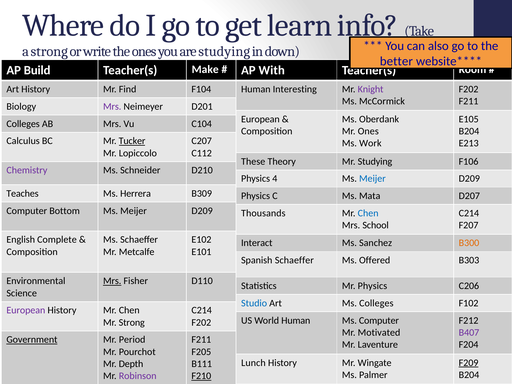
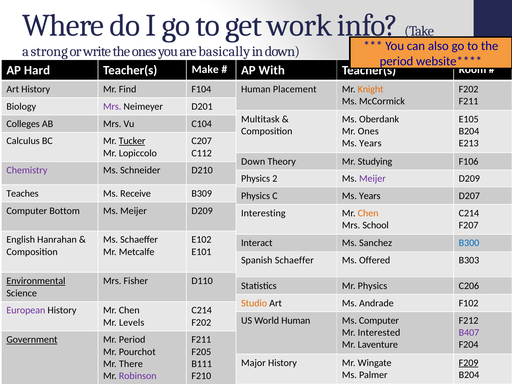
learn: learn -> work
are studying: studying -> basically
better at (396, 61): better -> period
Build: Build -> Hard
Interesting: Interesting -> Placement
Knight colour: purple -> orange
European at (260, 119): European -> Multitask
Work at (370, 143): Work -> Years
These at (253, 161): These -> Down
4: 4 -> 2
Meijer at (372, 179) colour: blue -> purple
Herrera: Herrera -> Receive
C Ms Mata: Mata -> Years
Thousands: Thousands -> Interesting
Chen at (368, 213) colour: blue -> orange
Complete: Complete -> Hanrahan
B300 colour: orange -> blue
Environmental underline: none -> present
Mrs at (112, 281) underline: present -> none
Studio colour: blue -> orange
Ms Colleges: Colleges -> Andrade
Mr Strong: Strong -> Levels
Motivated: Motivated -> Interested
Lunch: Lunch -> Major
Depth: Depth -> There
F210 underline: present -> none
